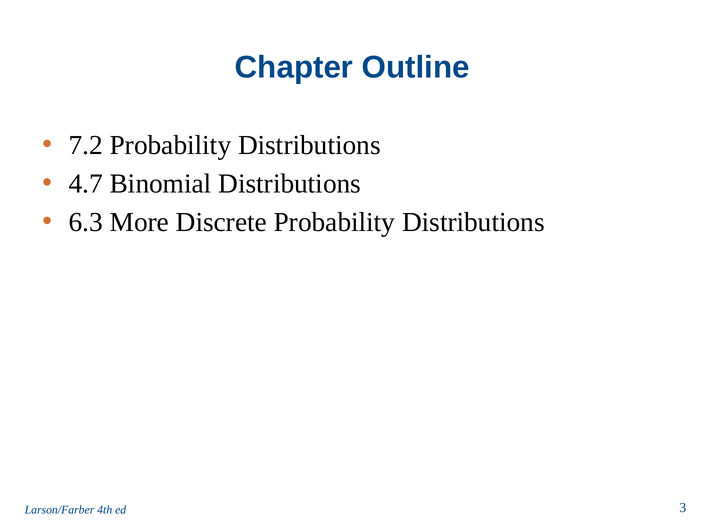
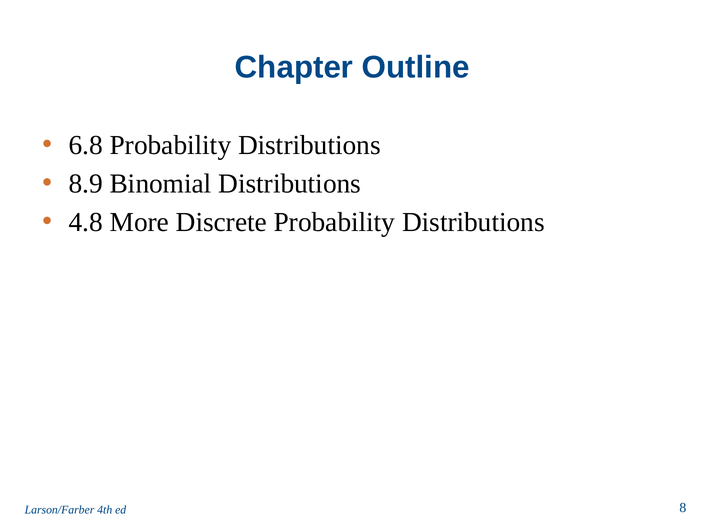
7.2: 7.2 -> 6.8
4.7: 4.7 -> 8.9
6.3: 6.3 -> 4.8
3: 3 -> 8
